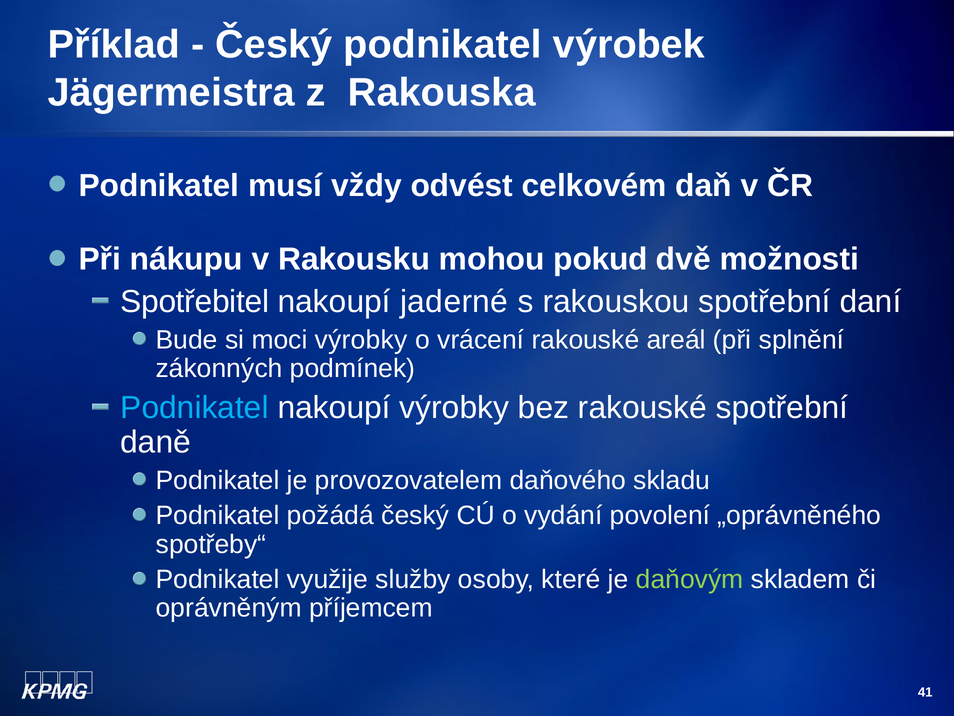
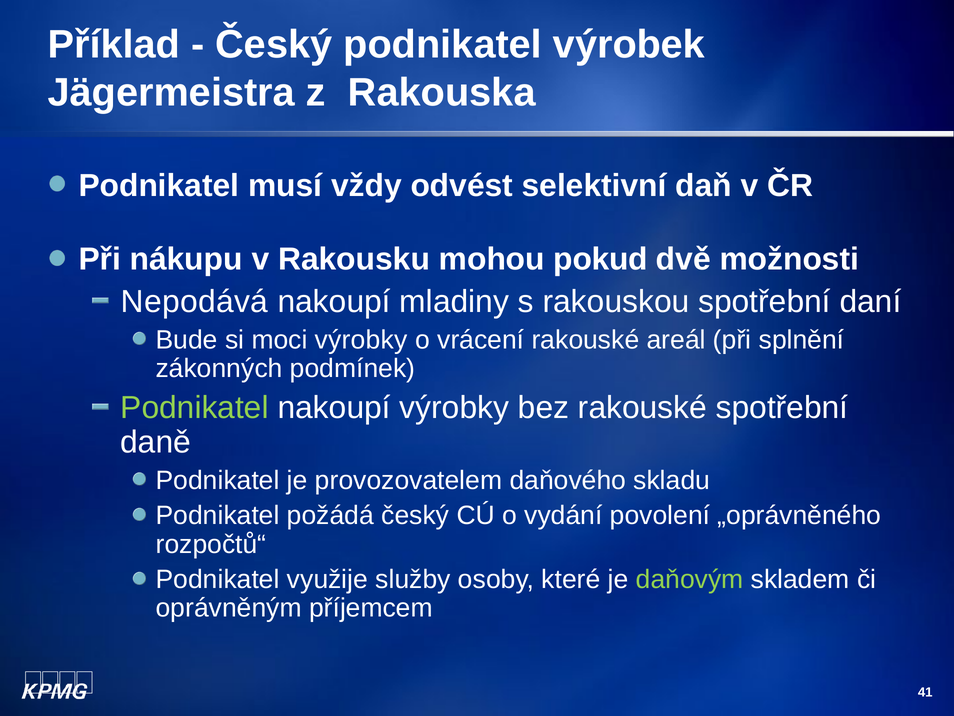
celkovém: celkovém -> selektivní
Spotřebitel: Spotřebitel -> Nepodává
jaderné: jaderné -> mladiny
Podnikatel at (195, 408) colour: light blue -> light green
spotřeby“: spotřeby“ -> rozpočtů“
